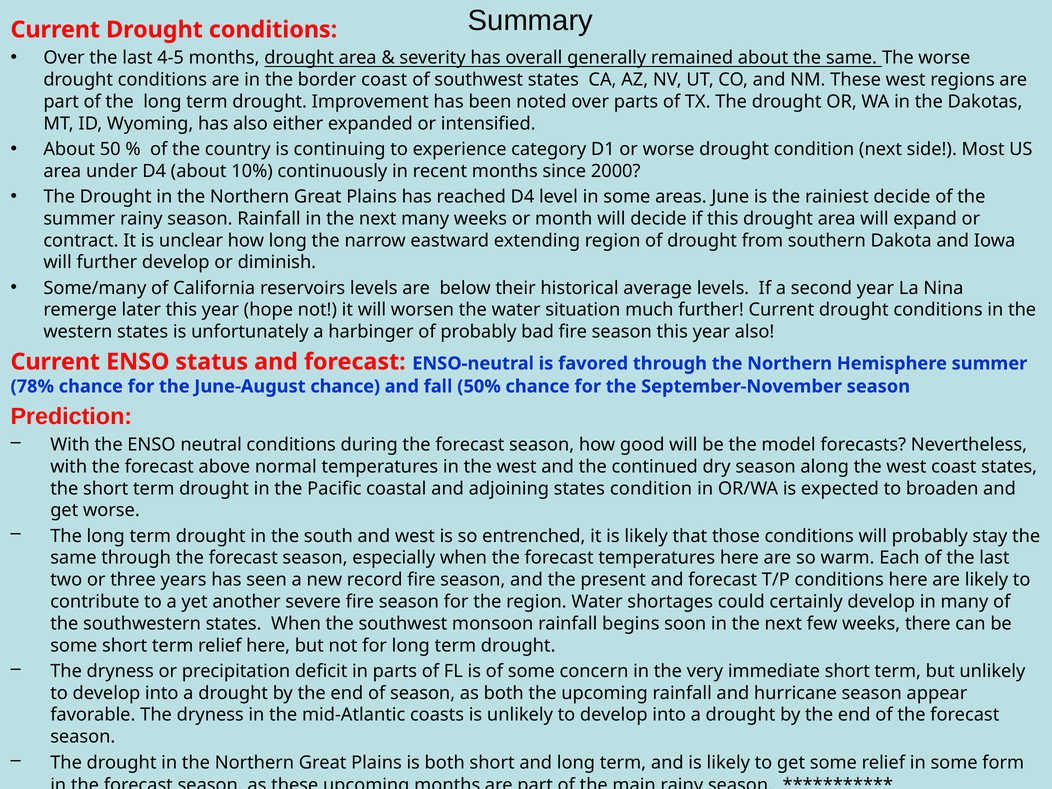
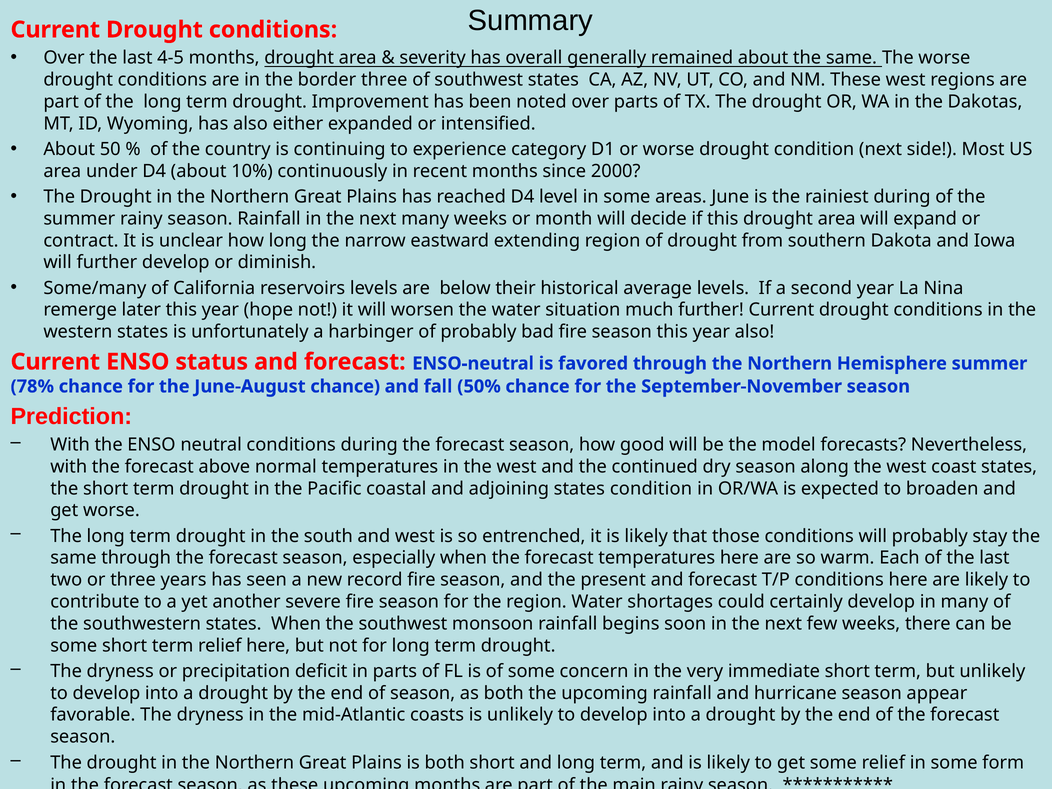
border coast: coast -> three
rainiest decide: decide -> during
